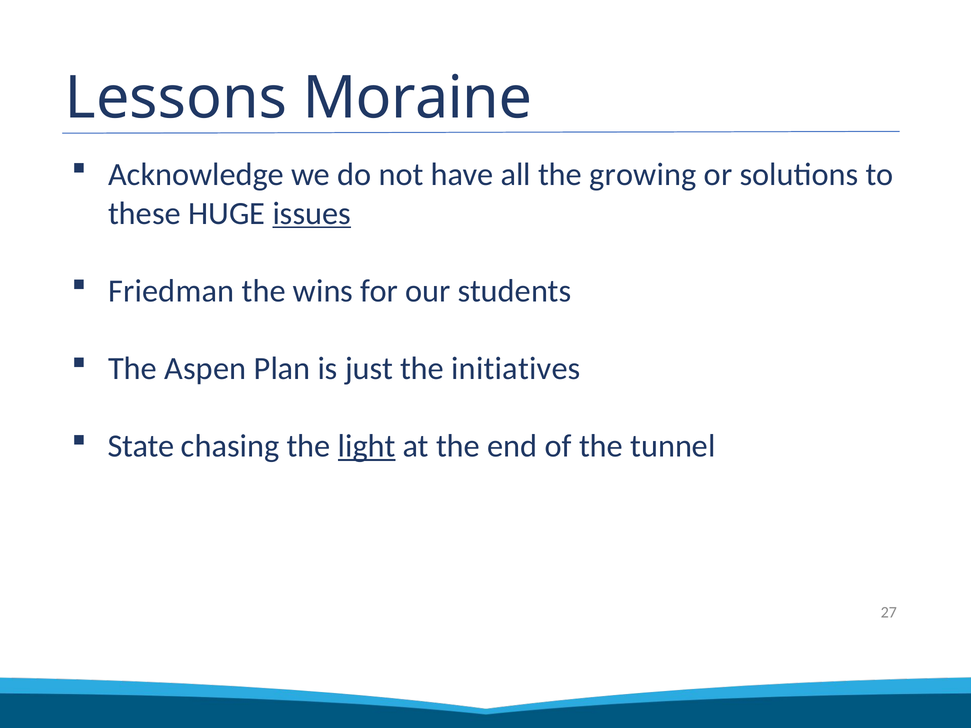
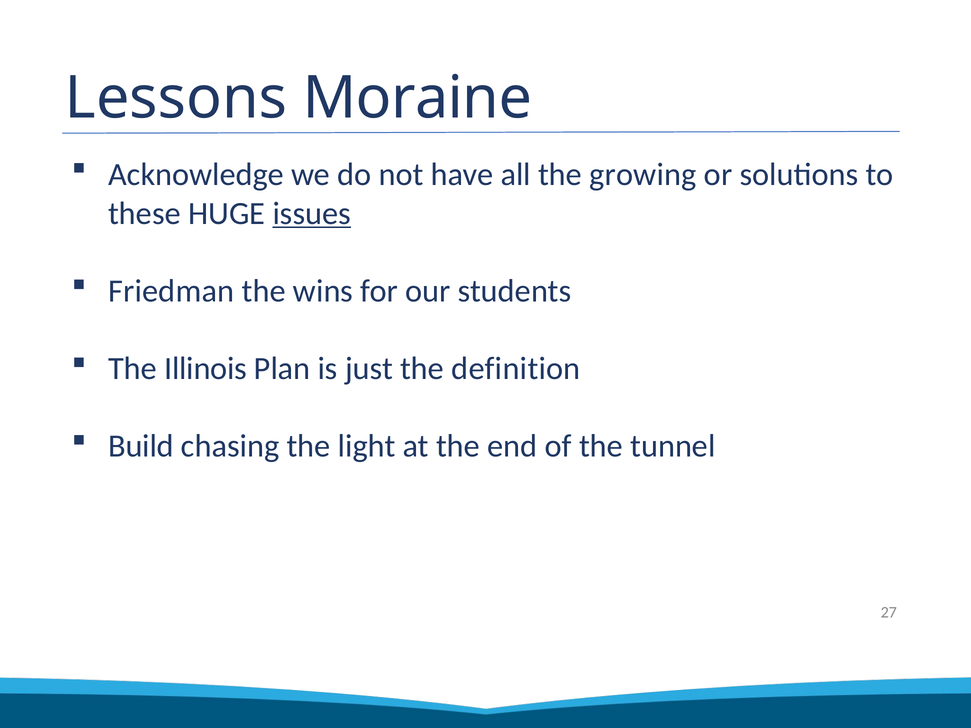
Aspen: Aspen -> Illinois
initiatives: initiatives -> definition
State: State -> Build
light underline: present -> none
